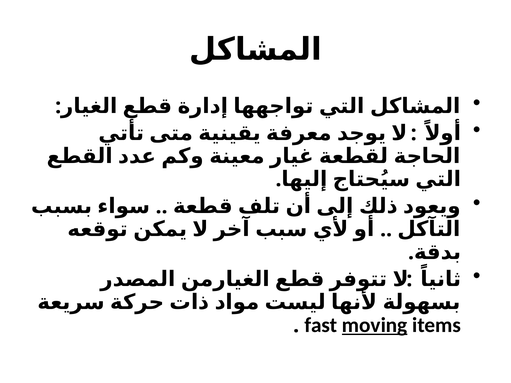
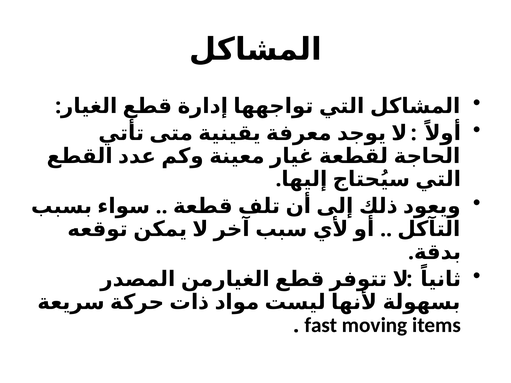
moving underline: present -> none
